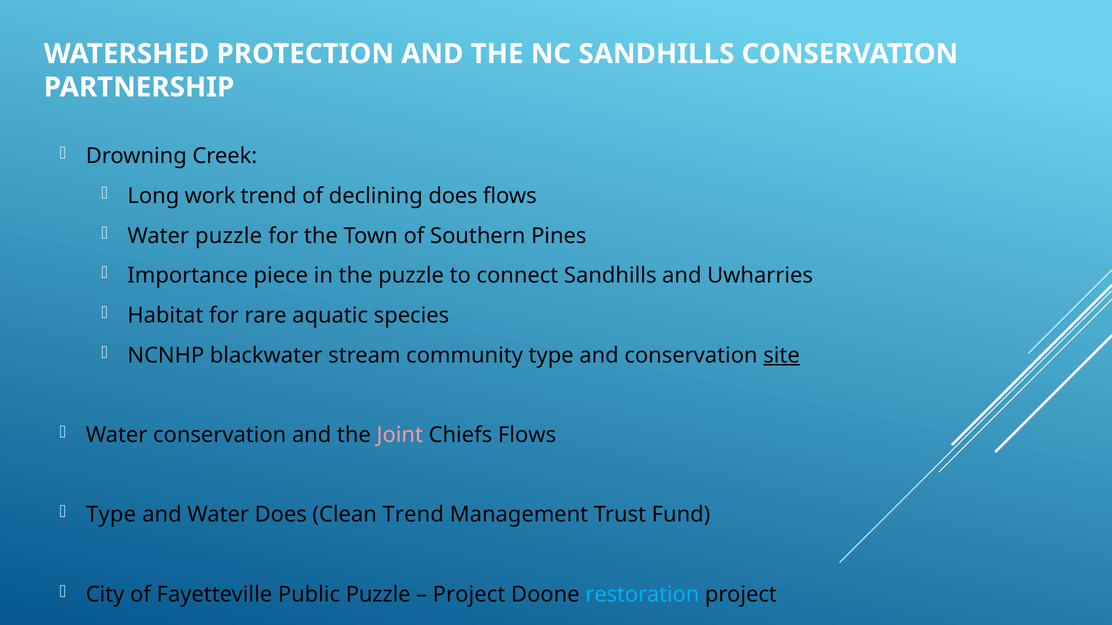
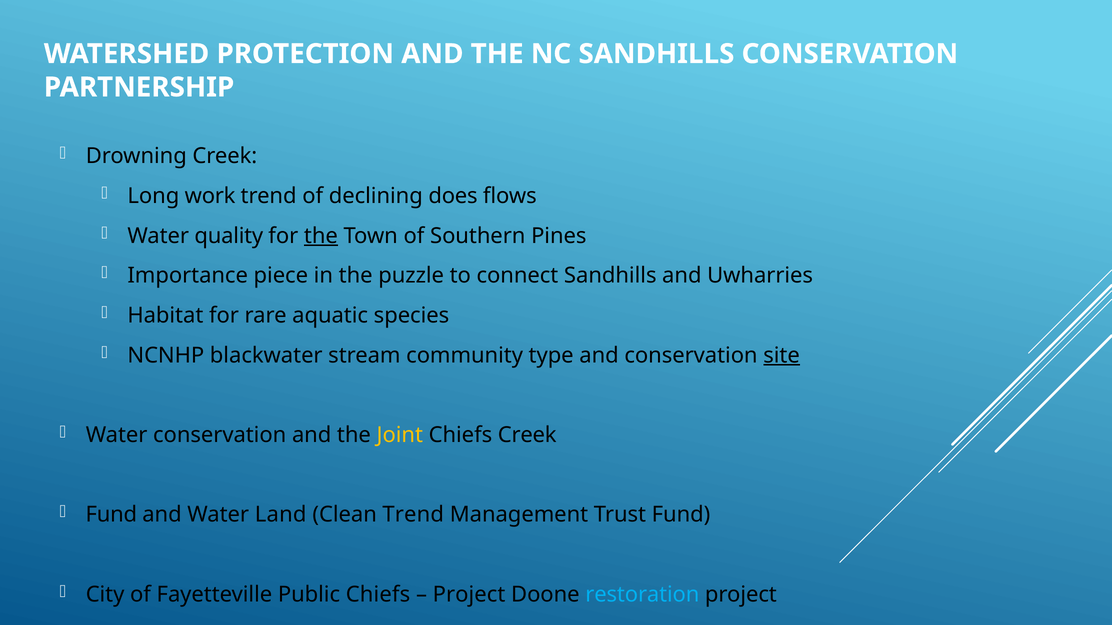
Water puzzle: puzzle -> quality
the at (321, 236) underline: none -> present
Joint colour: pink -> yellow
Chiefs Flows: Flows -> Creek
Type at (111, 515): Type -> Fund
Water Does: Does -> Land
Public Puzzle: Puzzle -> Chiefs
